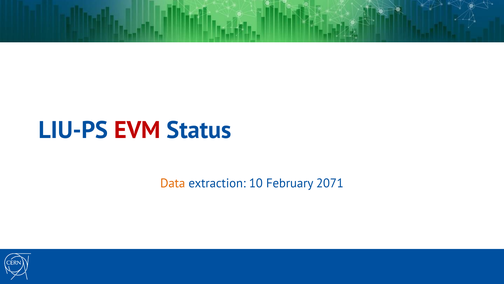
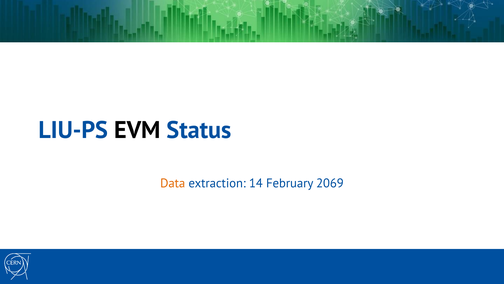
EVM colour: red -> black
10: 10 -> 14
2071: 2071 -> 2069
